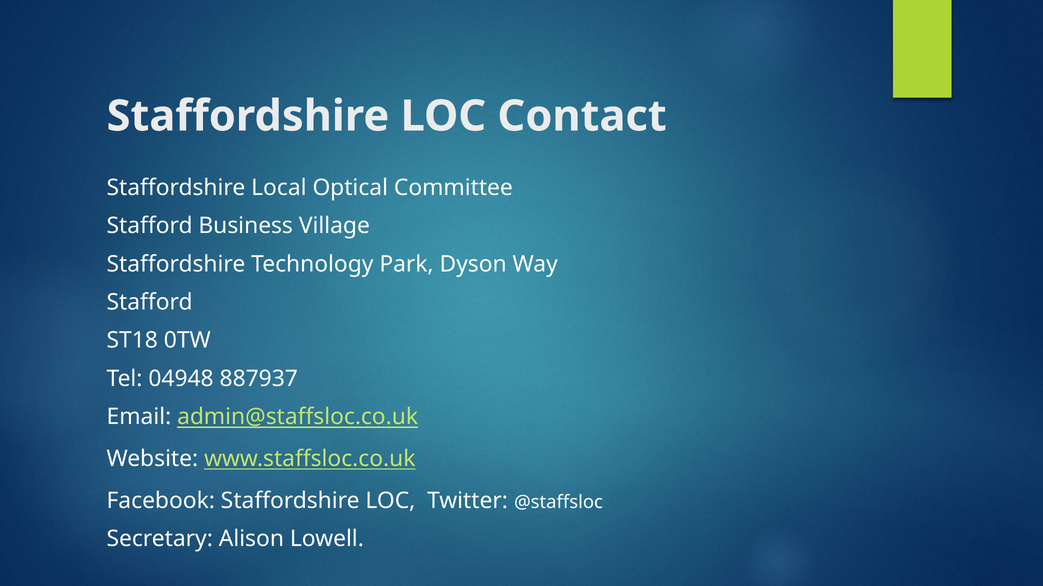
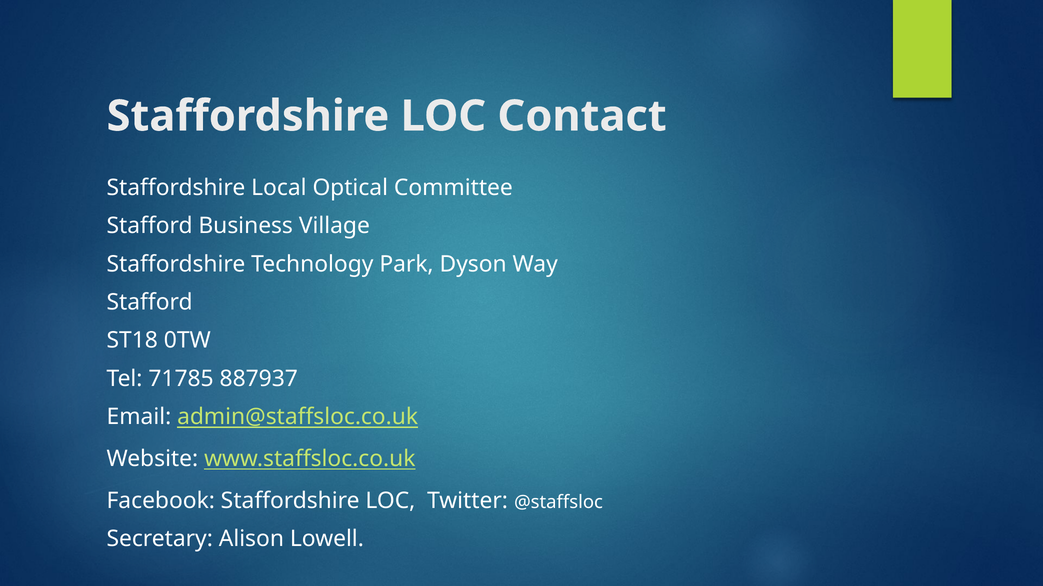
04948: 04948 -> 71785
